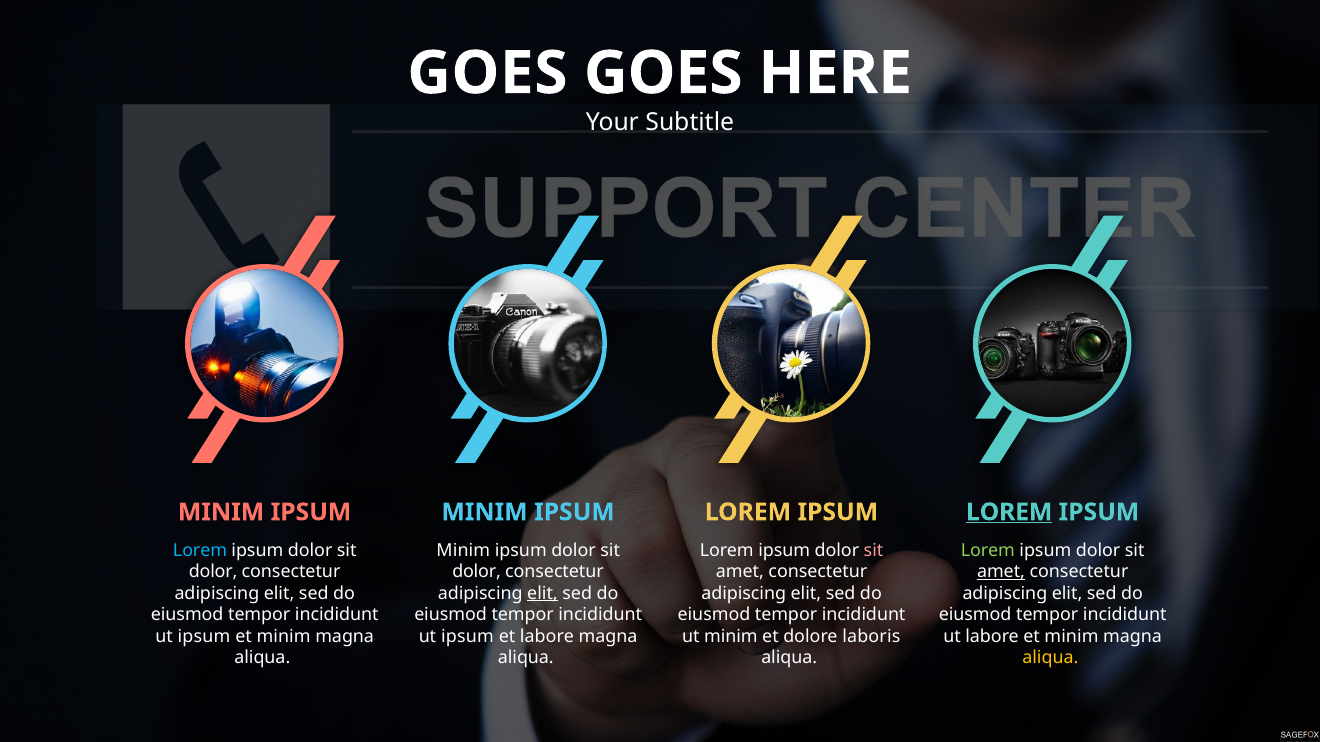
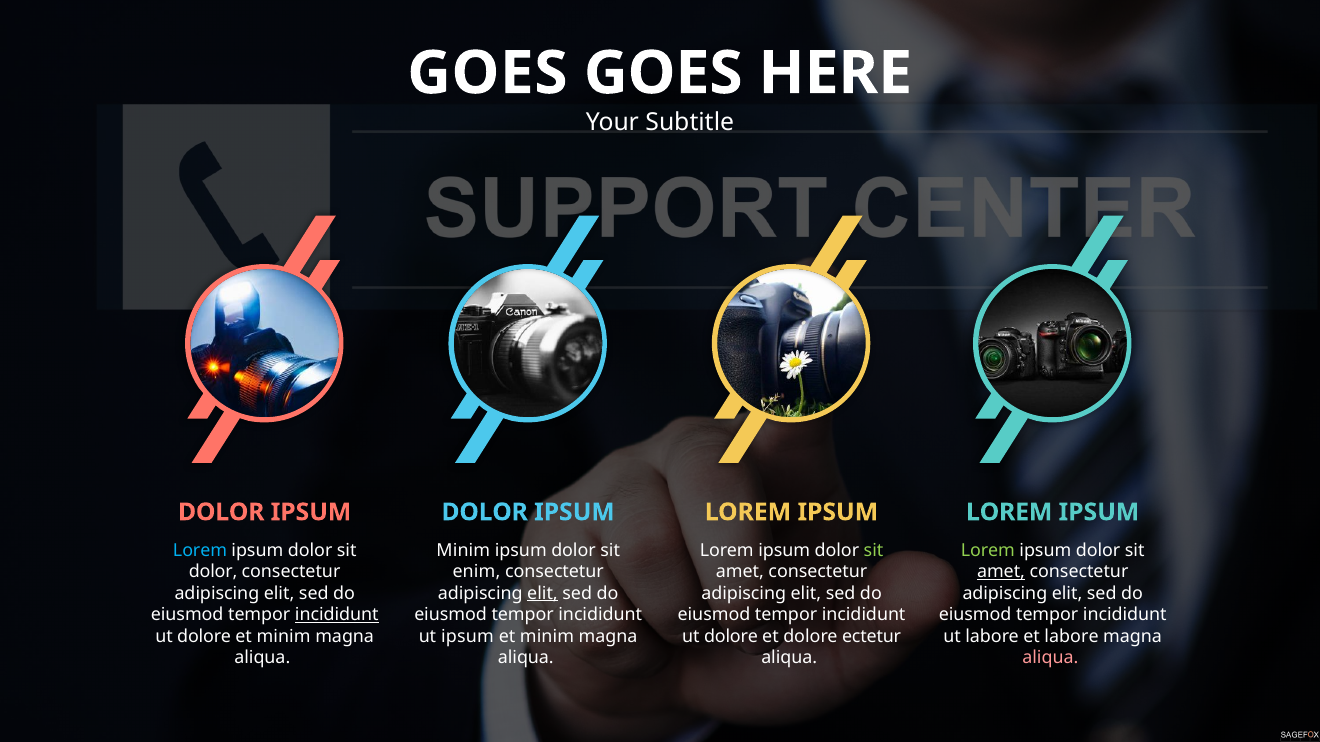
MINIM at (221, 512): MINIM -> DOLOR
MINIM at (485, 512): MINIM -> DOLOR
LOREM at (1009, 512) underline: present -> none
sit at (874, 551) colour: pink -> light green
dolor at (477, 572): dolor -> enim
incididunt at (337, 615) underline: none -> present
ipsum at (204, 637): ipsum -> dolore
labore at (547, 637): labore -> minim
minim at (731, 637): minim -> dolore
laboris: laboris -> ectetur
labore et minim: minim -> labore
aliqua at (1050, 658) colour: yellow -> pink
